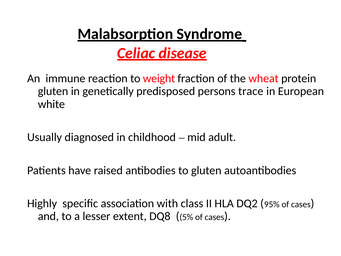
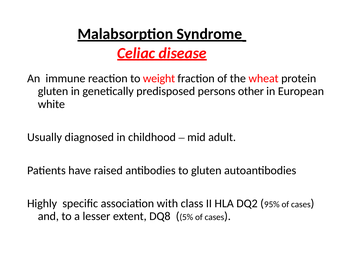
trace: trace -> other
